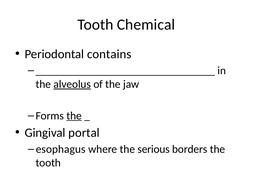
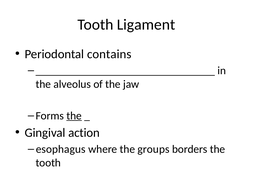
Chemical: Chemical -> Ligament
alveolus underline: present -> none
portal: portal -> action
serious: serious -> groups
